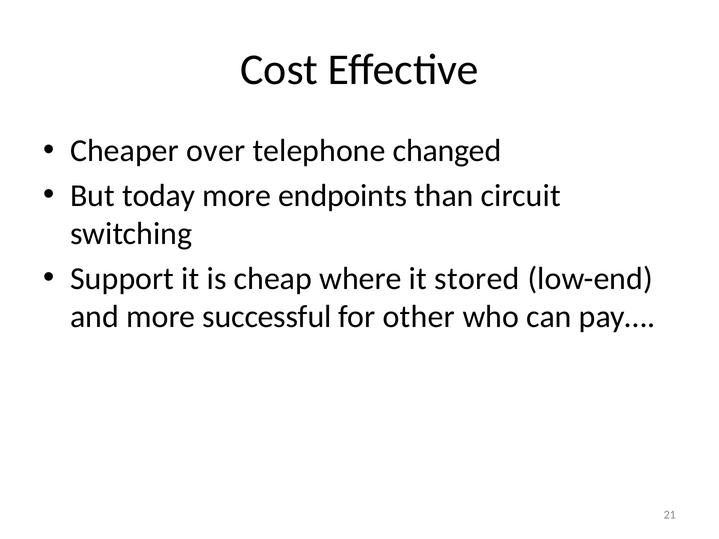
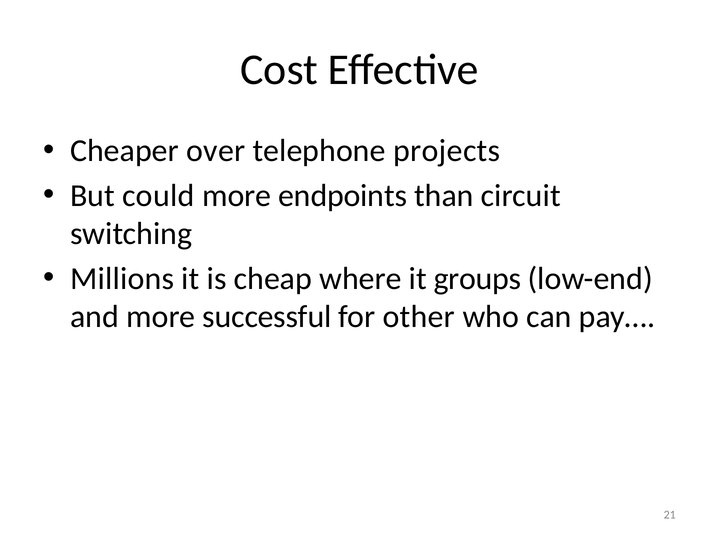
changed: changed -> projects
today: today -> could
Support: Support -> Millions
stored: stored -> groups
